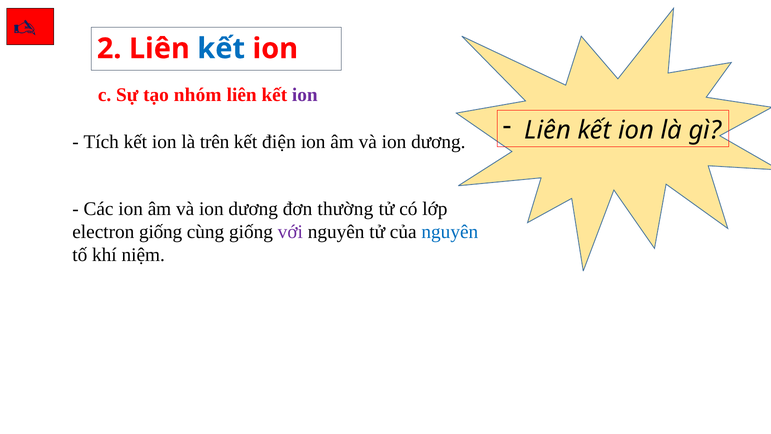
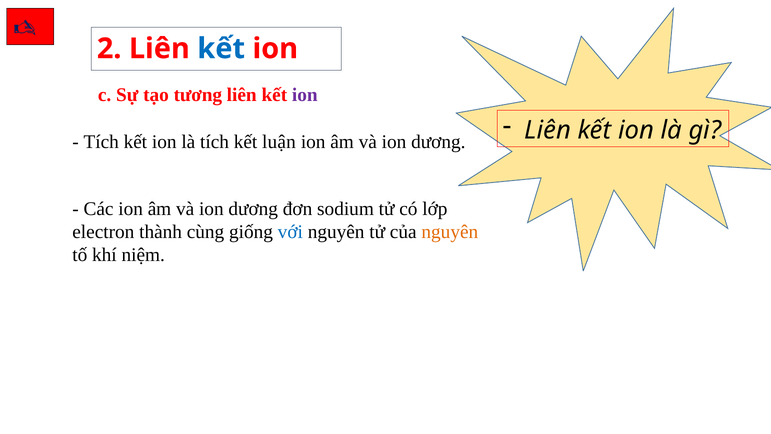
nhóm: nhóm -> tương
là trên: trên -> tích
điện: điện -> luận
thường: thường -> sodium
electron giống: giống -> thành
với colour: purple -> blue
nguyên at (450, 232) colour: blue -> orange
